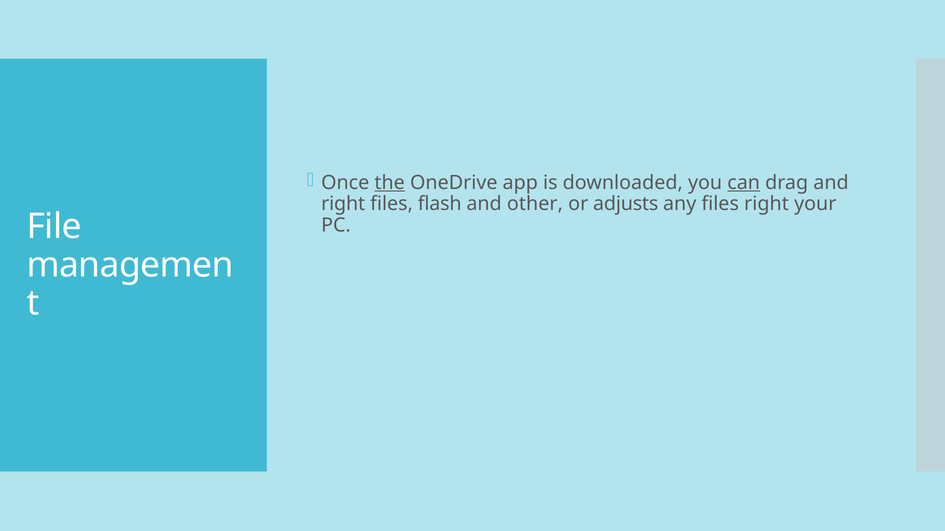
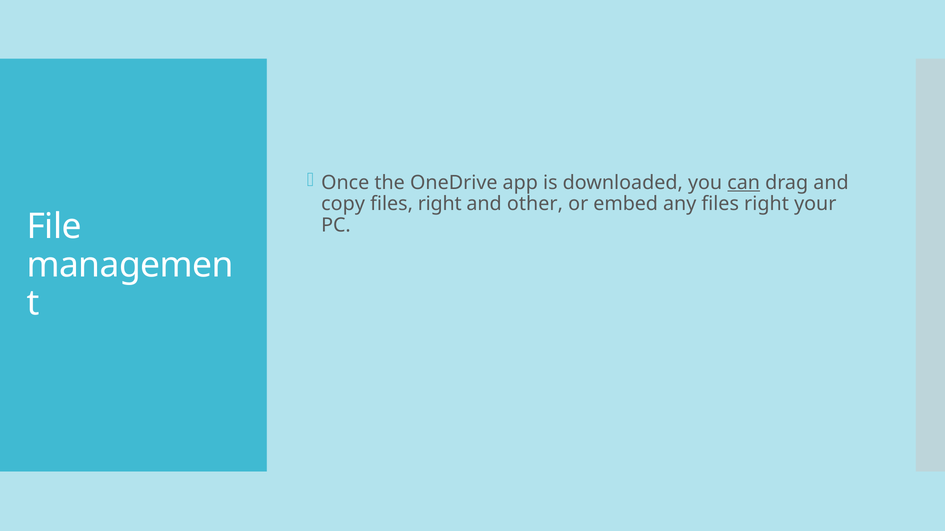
the underline: present -> none
right at (343, 204): right -> copy
flash at (440, 204): flash -> right
adjusts: adjusts -> embed
